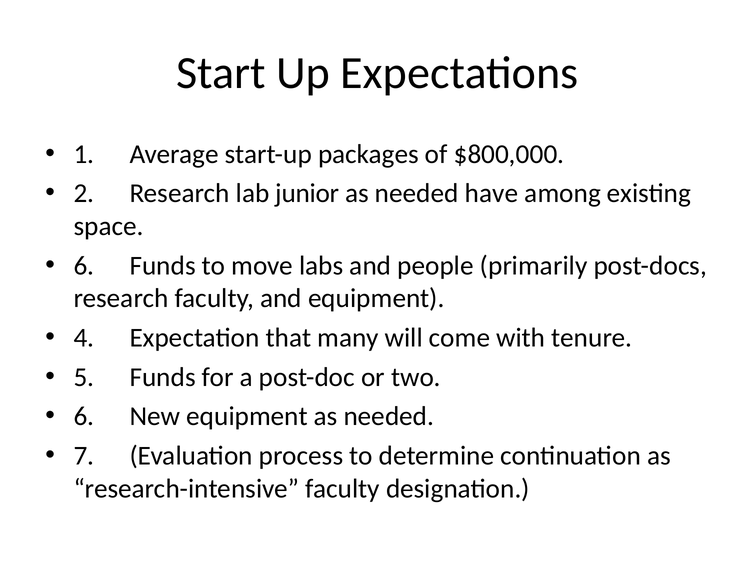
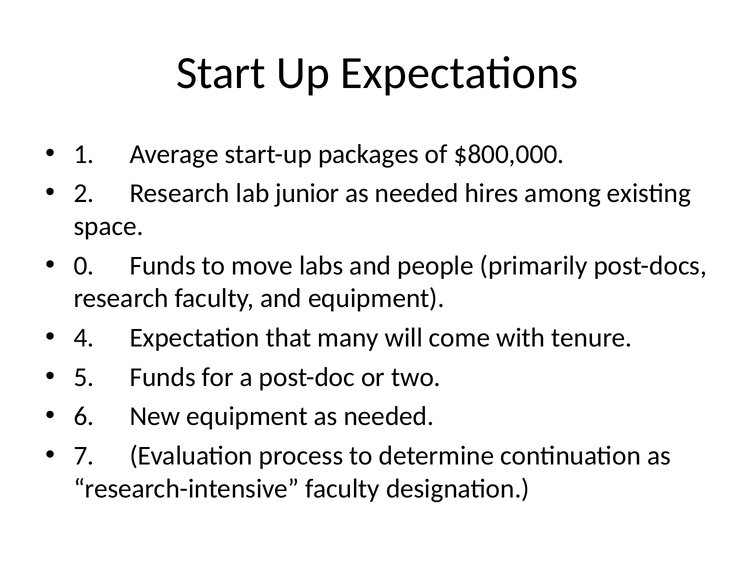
have: have -> hires
6 at (84, 266): 6 -> 0
